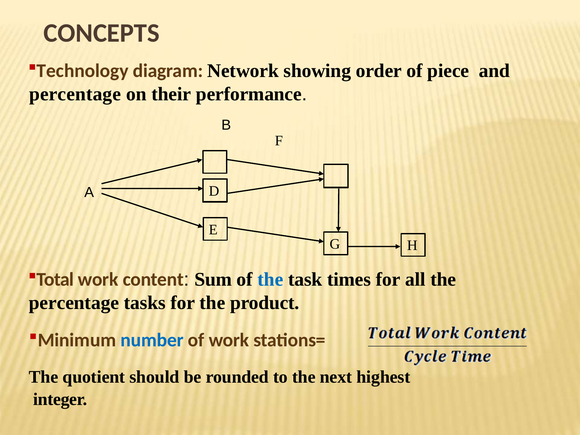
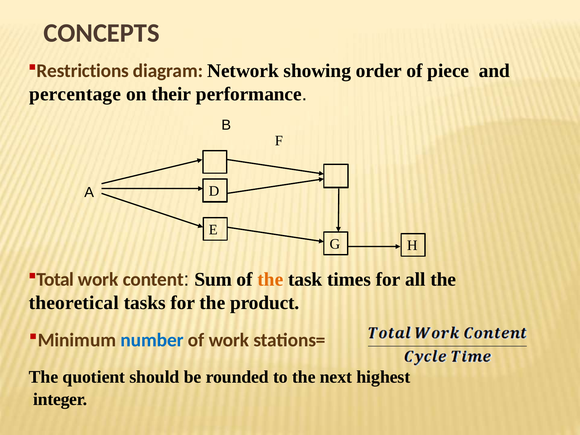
Technology: Technology -> Restrictions
the at (270, 279) colour: blue -> orange
percentage at (74, 303): percentage -> theoretical
